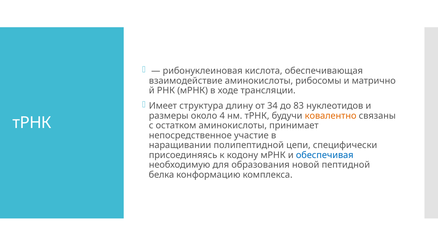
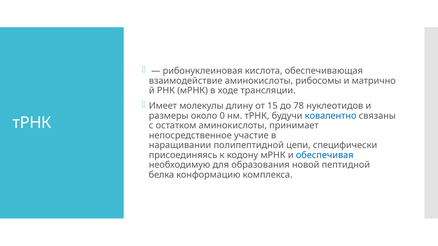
структура: структура -> молекулы
34: 34 -> 15
83: 83 -> 78
4: 4 -> 0
ковалентно colour: orange -> blue
